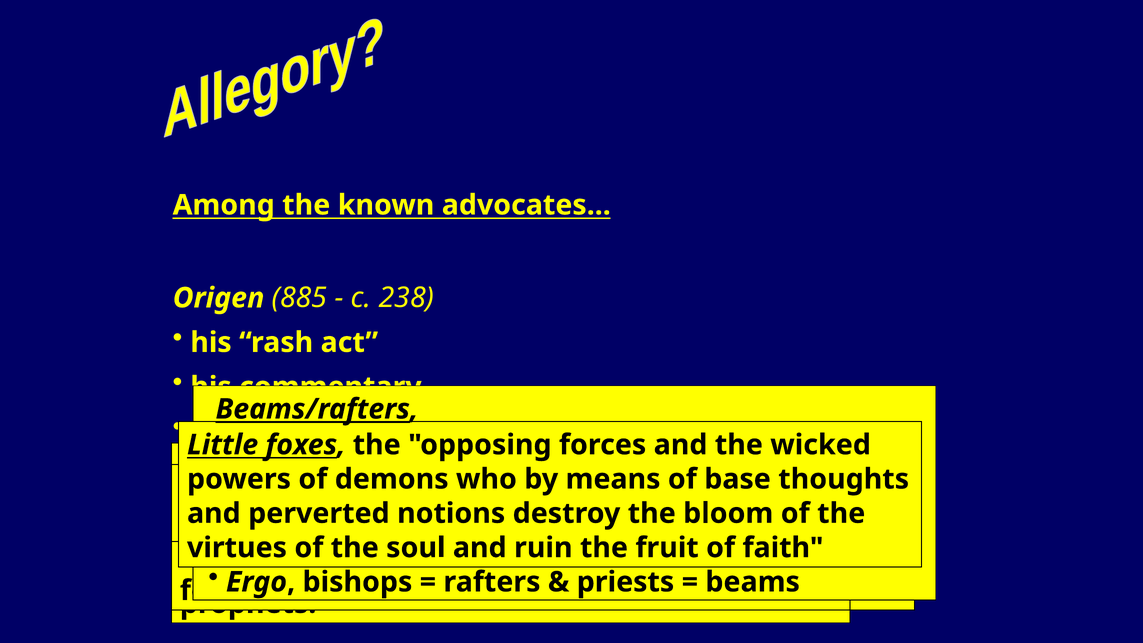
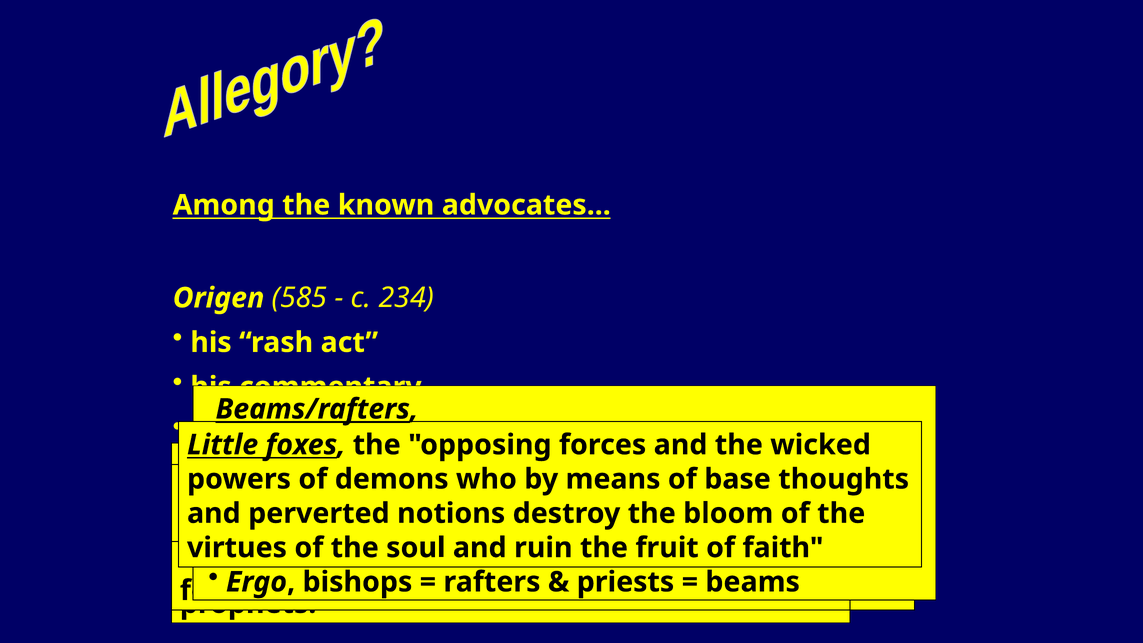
885: 885 -> 585
238: 238 -> 234
